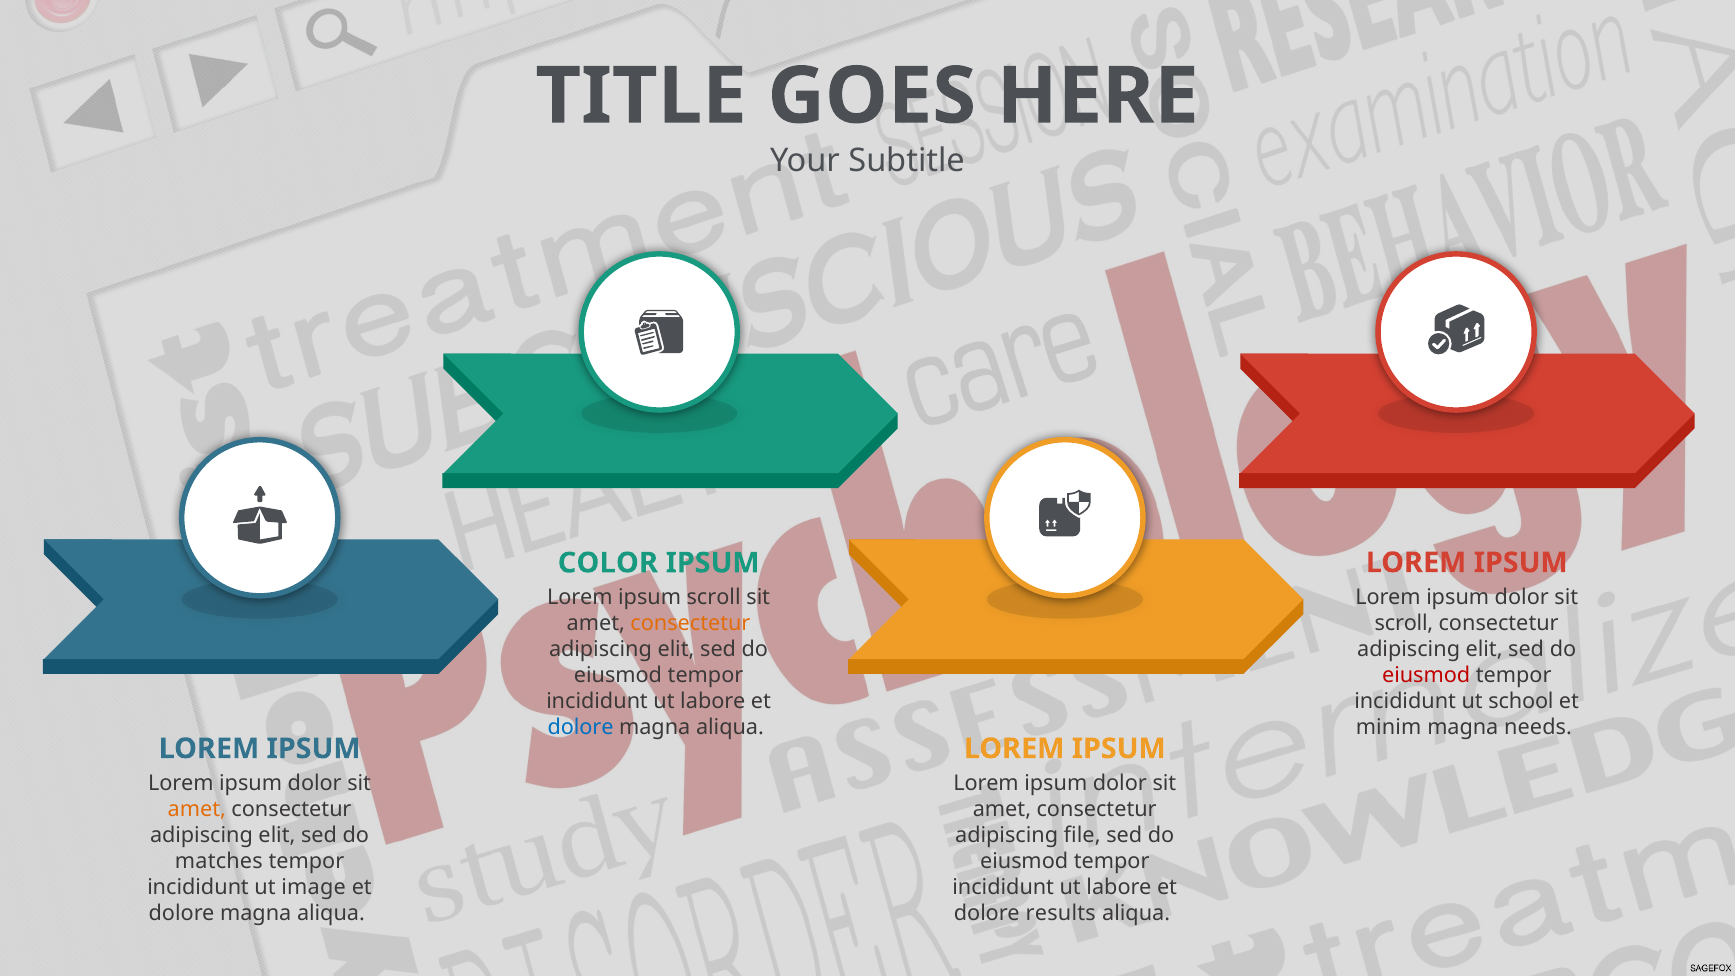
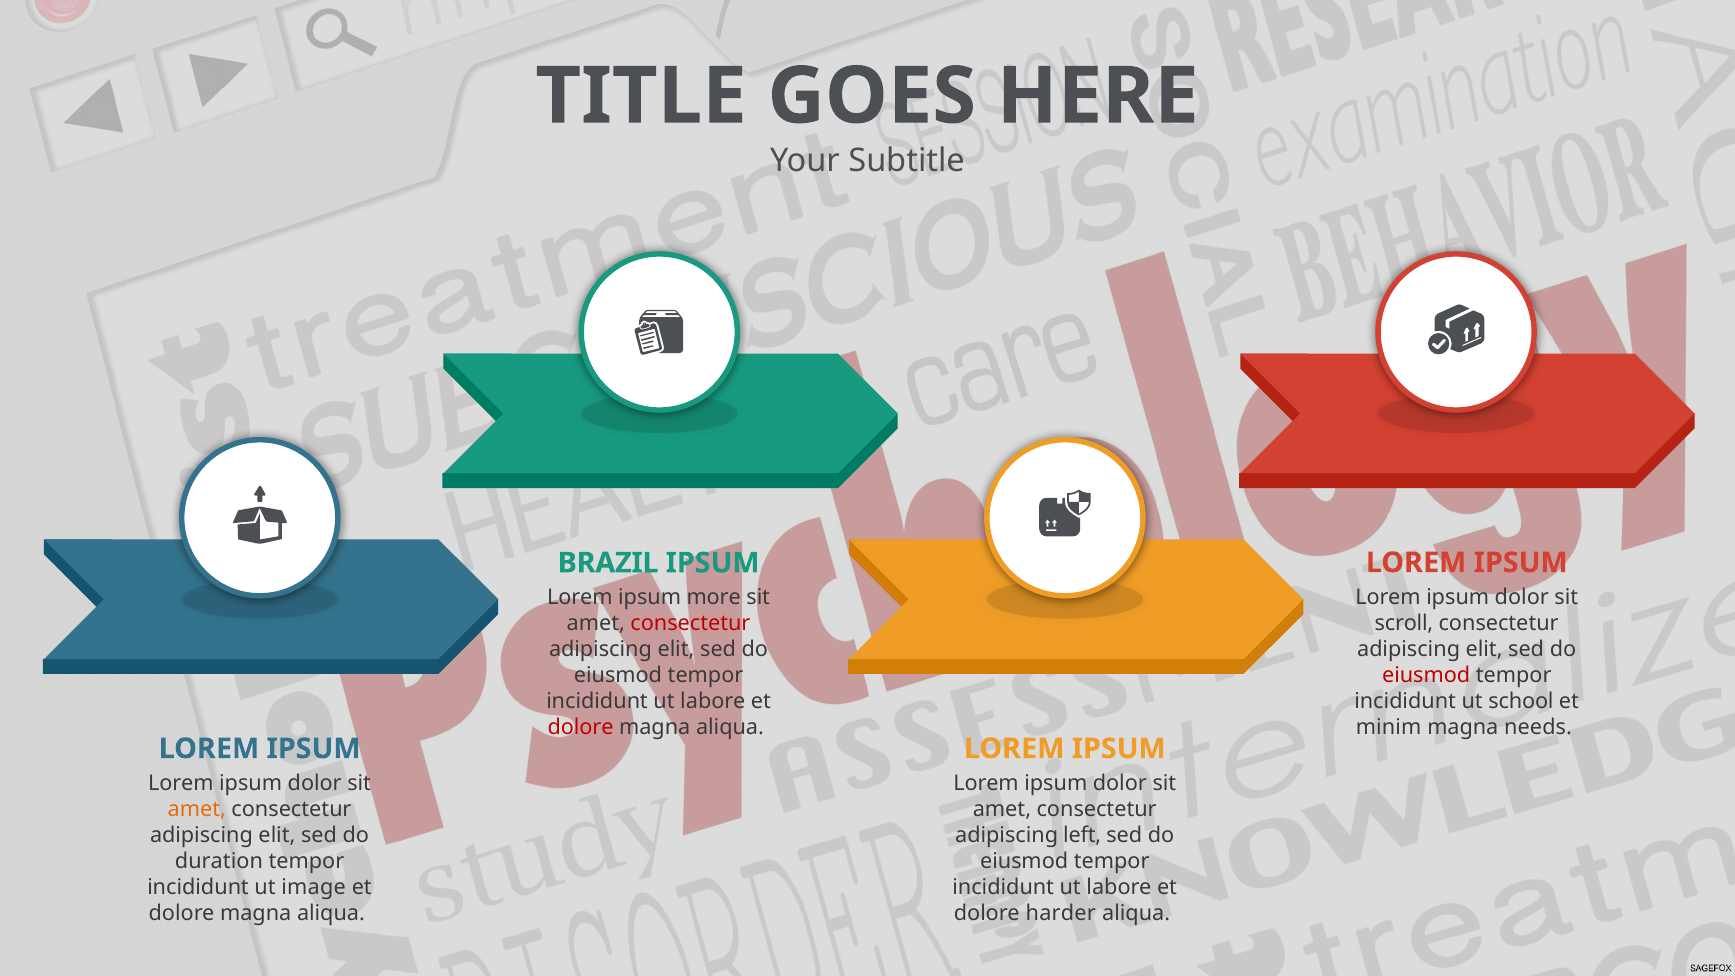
COLOR: COLOR -> BRAZIL
ipsum scroll: scroll -> more
consectetur at (690, 623) colour: orange -> red
dolore at (581, 727) colour: blue -> red
file: file -> left
matches: matches -> duration
results: results -> harder
